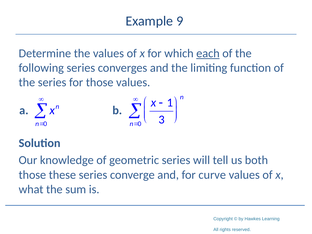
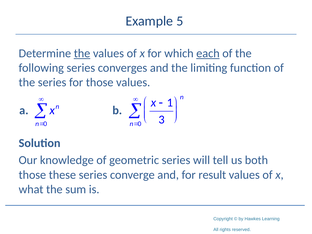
9: 9 -> 5
the at (82, 53) underline: none -> present
curve: curve -> result
